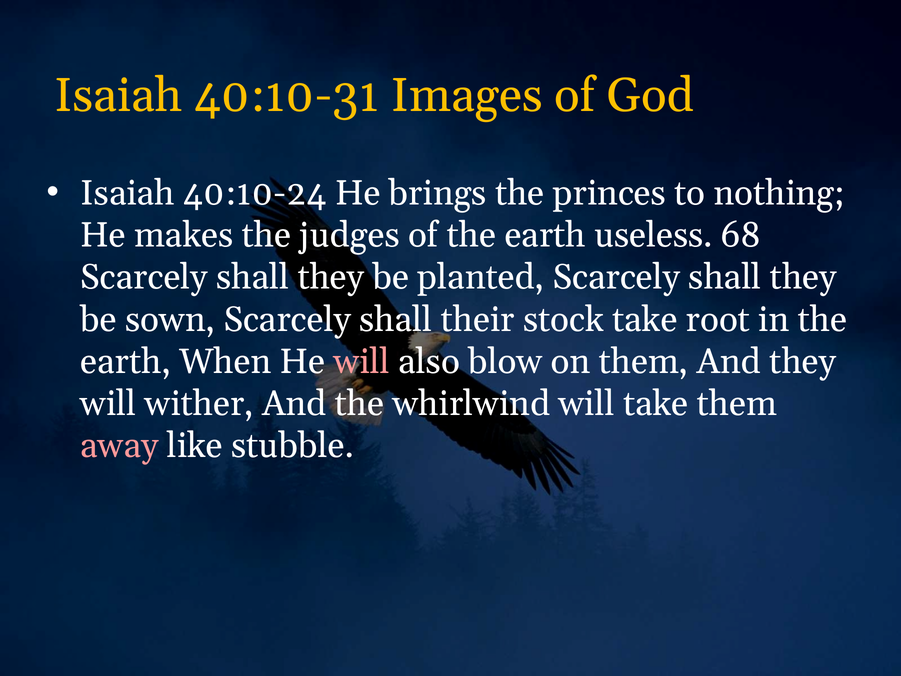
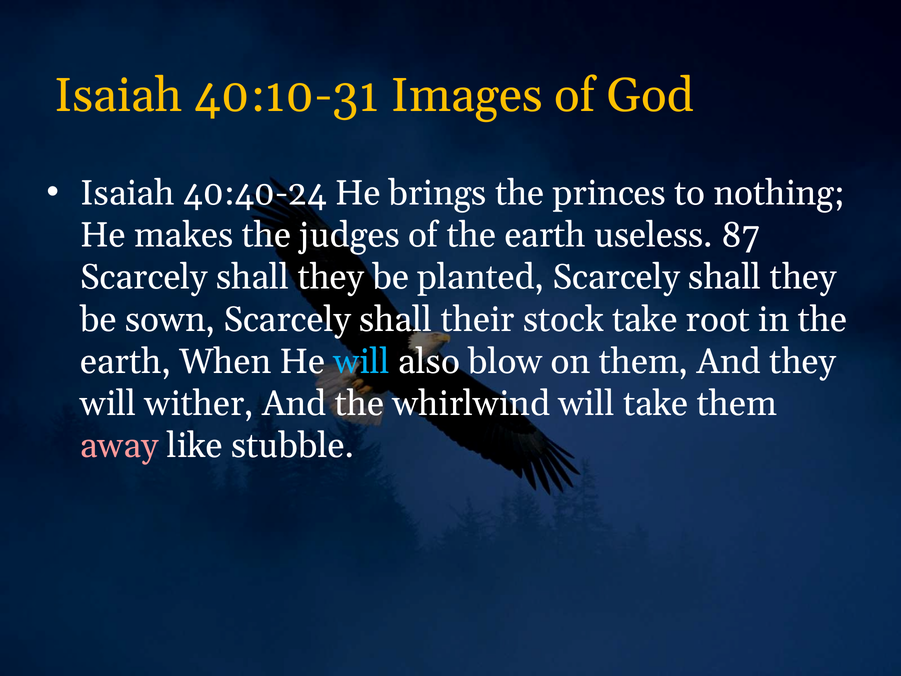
40:10-24: 40:10-24 -> 40:40-24
68: 68 -> 87
will at (362, 361) colour: pink -> light blue
